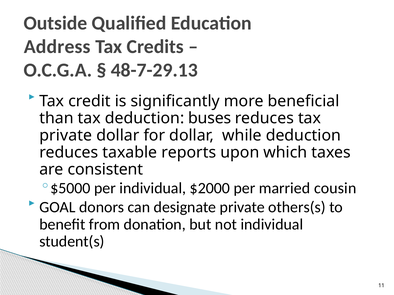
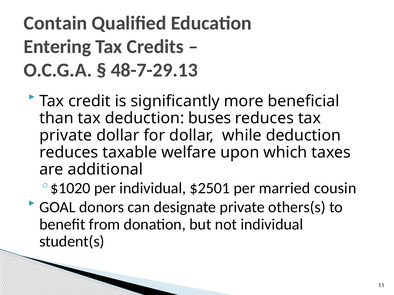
Outside: Outside -> Contain
Address: Address -> Entering
reports: reports -> welfare
consistent: consistent -> additional
$5000: $5000 -> $1020
$2000: $2000 -> $2501
